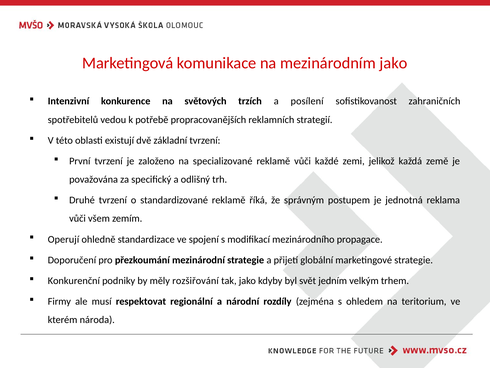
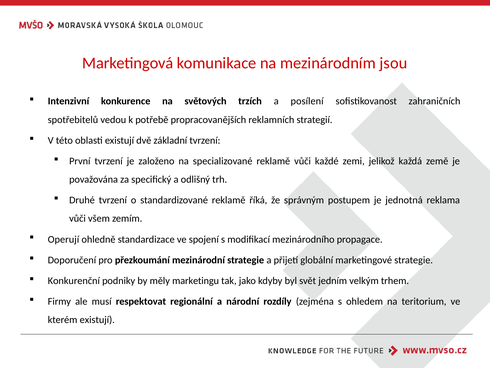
mezinárodním jako: jako -> jsou
rozšiřování: rozšiřování -> marketingu
kterém národa: národa -> existují
